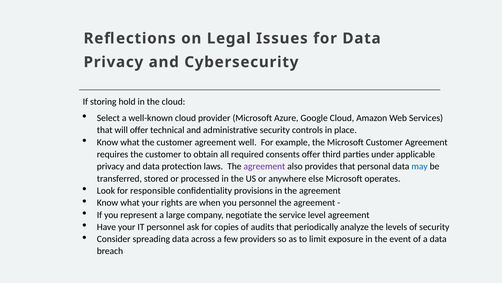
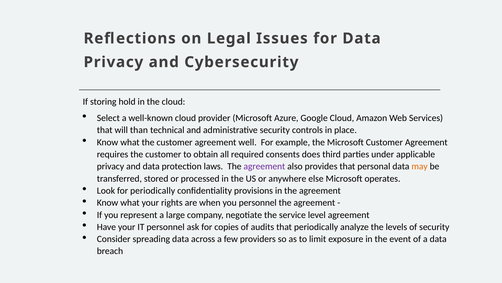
will offer: offer -> than
consents offer: offer -> does
may colour: blue -> orange
for responsible: responsible -> periodically
